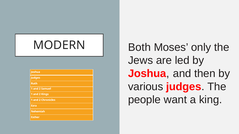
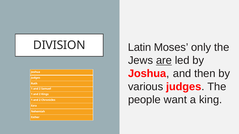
MODERN: MODERN -> DIVISION
Both: Both -> Latin
are underline: none -> present
